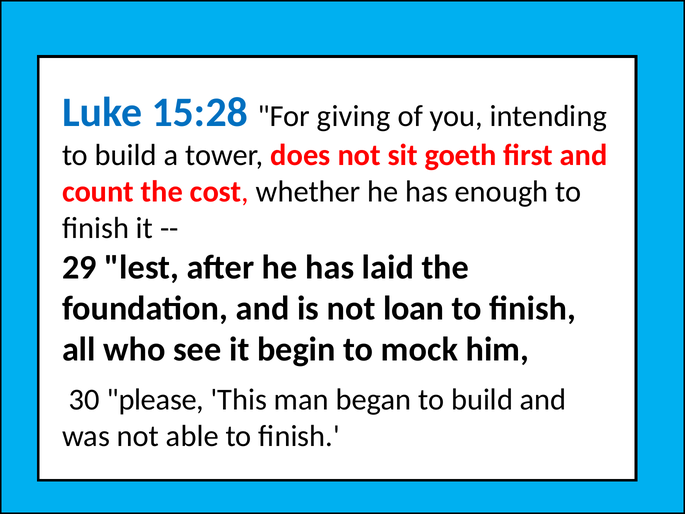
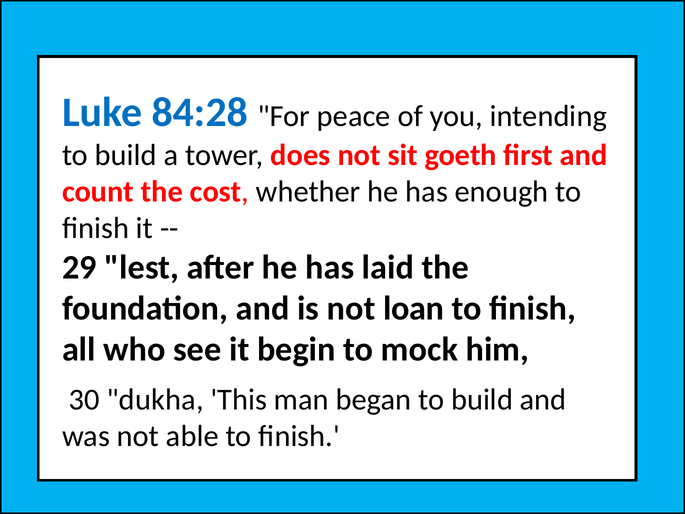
15:28: 15:28 -> 84:28
giving: giving -> peace
please: please -> dukha
